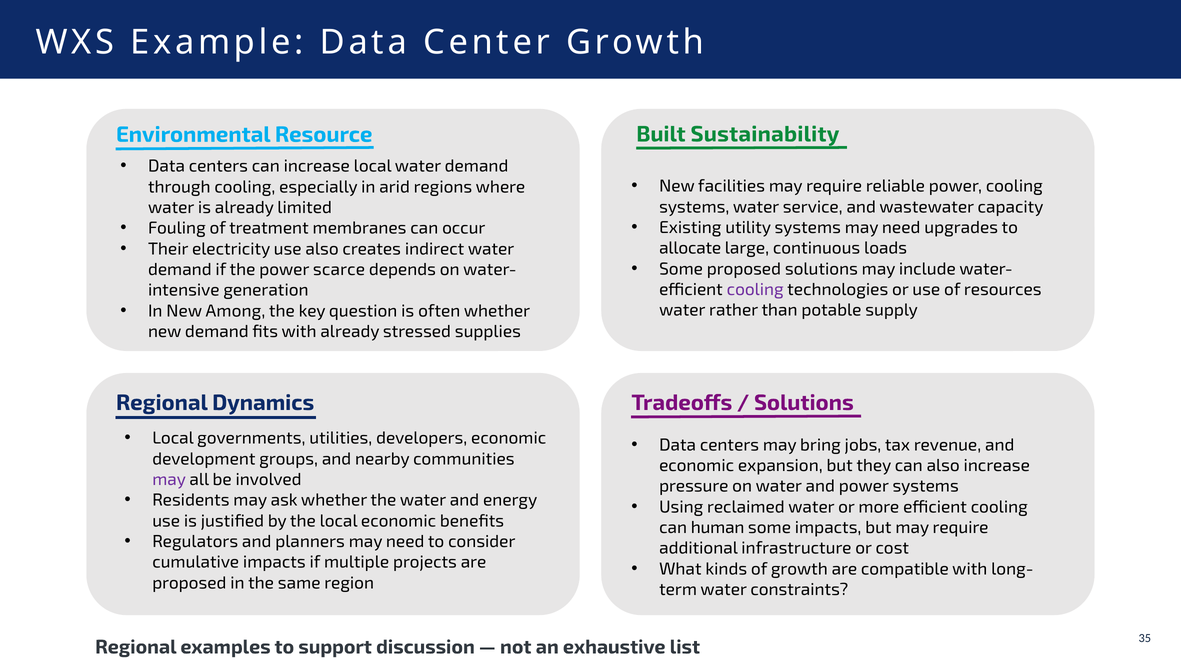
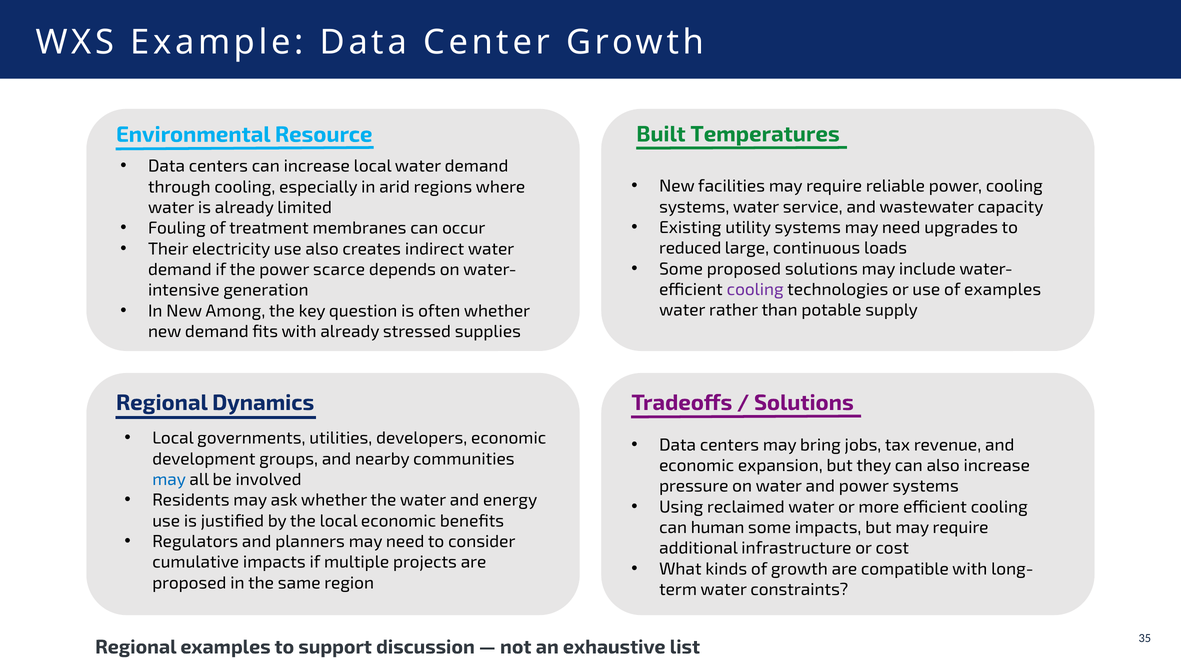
Sustainability: Sustainability -> Temperatures
allocate: allocate -> reduced
of resources: resources -> examples
may at (169, 480) colour: purple -> blue
